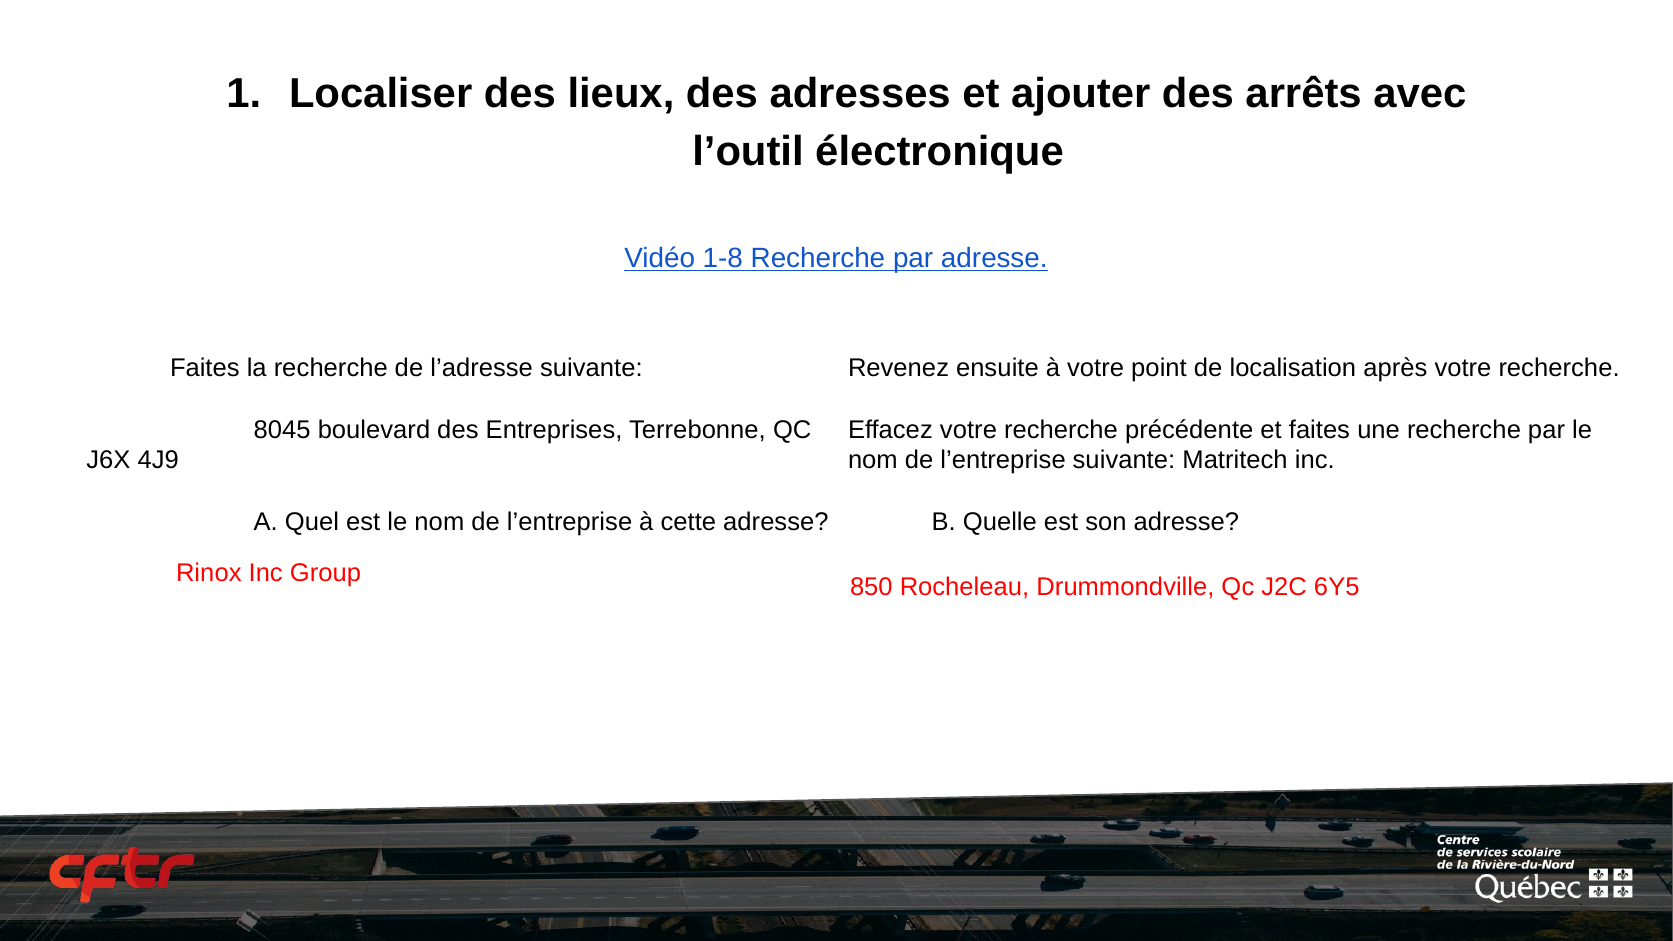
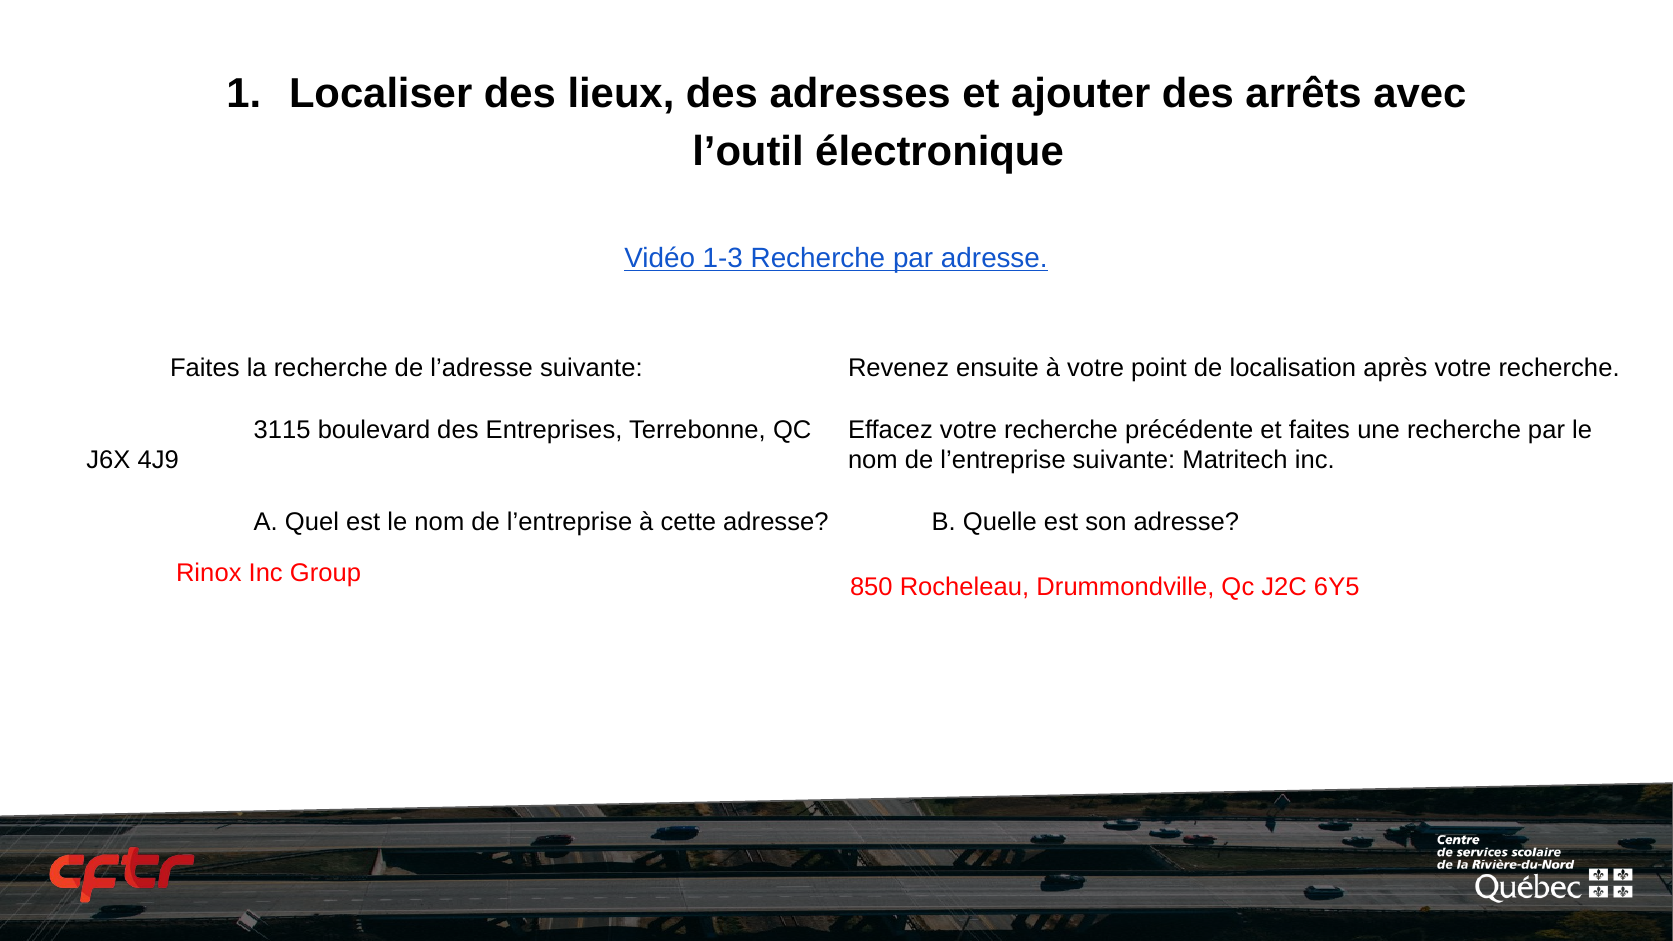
1-8: 1-8 -> 1-3
8045: 8045 -> 3115
